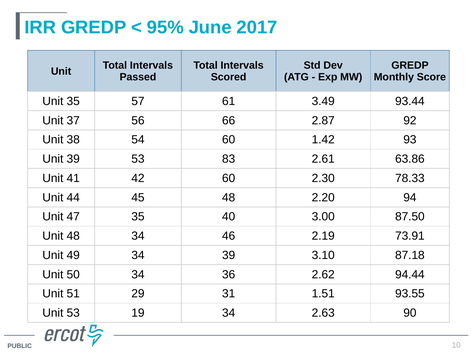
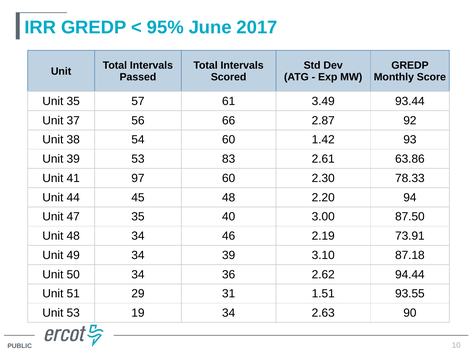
42: 42 -> 97
